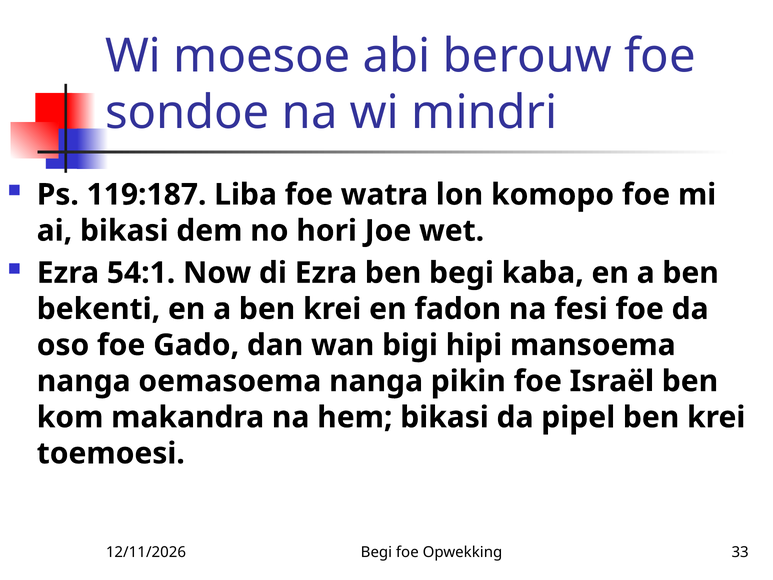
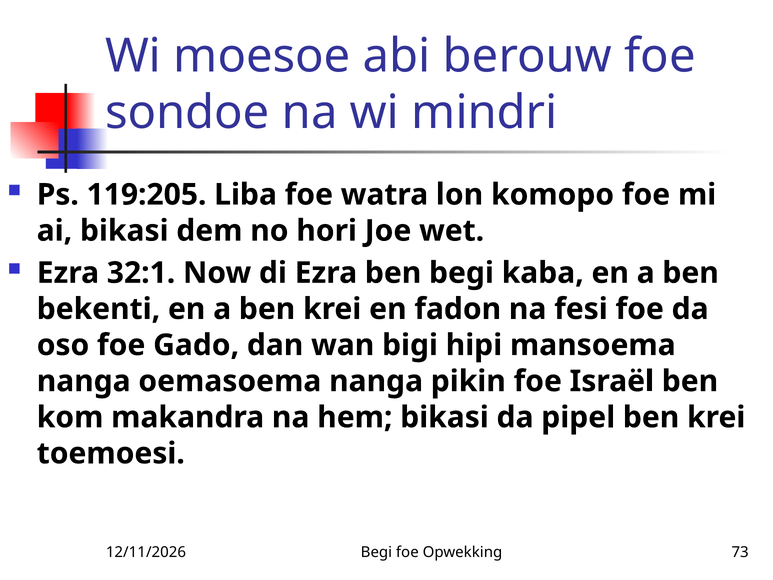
119:187: 119:187 -> 119:205
54:1: 54:1 -> 32:1
33: 33 -> 73
